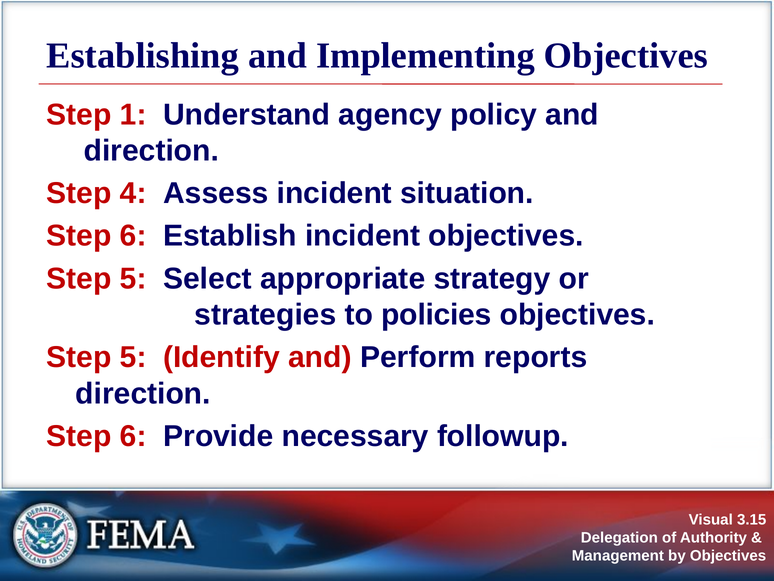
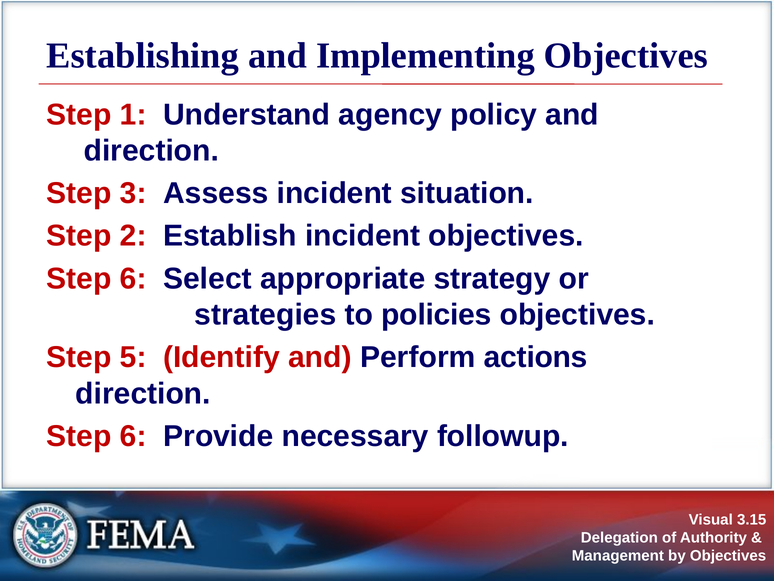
4: 4 -> 3
6 at (133, 236): 6 -> 2
5 at (133, 278): 5 -> 6
reports: reports -> actions
